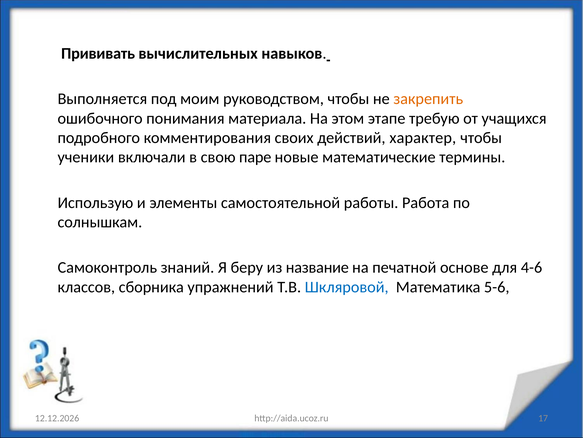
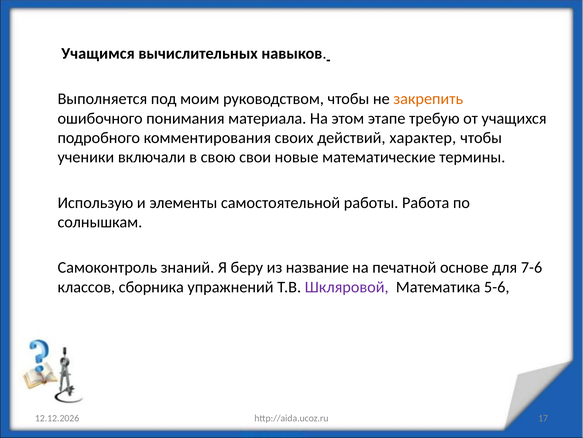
Прививать: Прививать -> Учащимся
паре: паре -> свои
4-6: 4-6 -> 7-6
Шкляровой colour: blue -> purple
